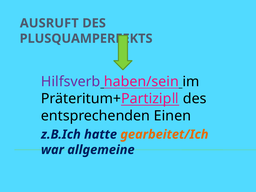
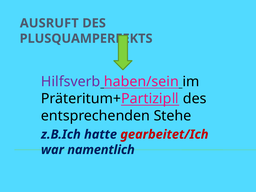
Einen: Einen -> Stehe
gearbeitet/Ich colour: orange -> red
allgemeine: allgemeine -> namentlich
